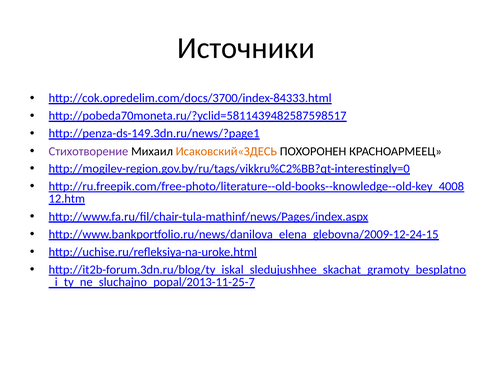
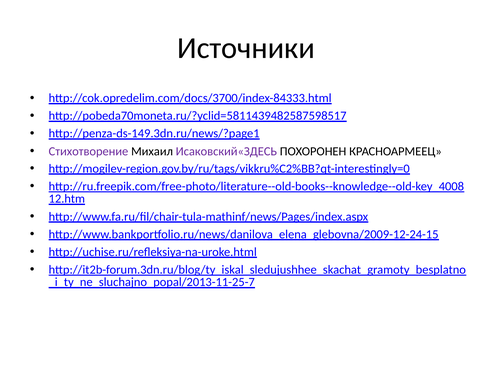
Исаковский«ЗДЕСЬ colour: orange -> purple
